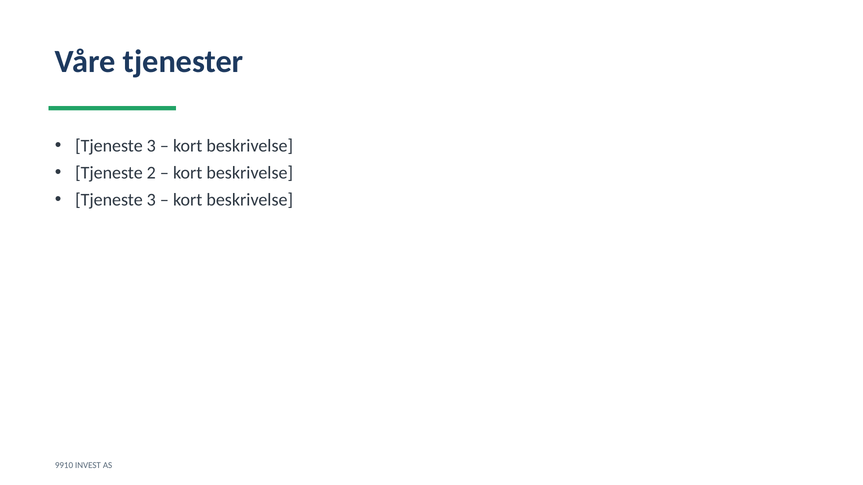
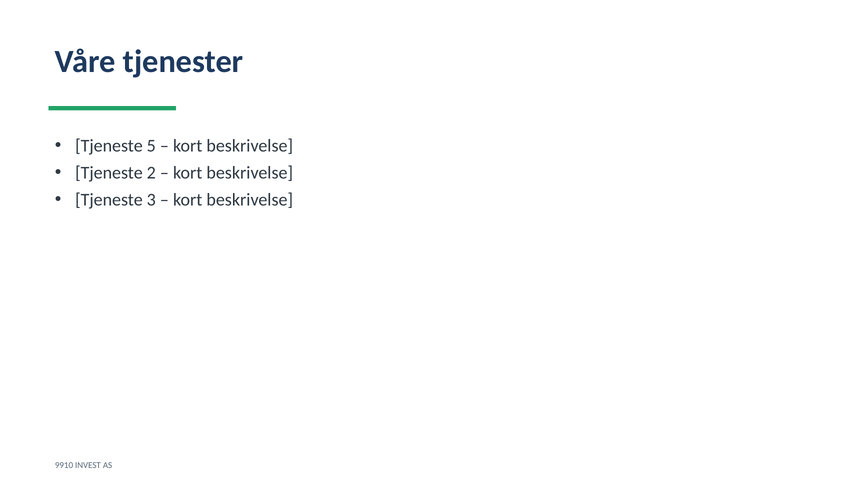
3 at (151, 146): 3 -> 5
